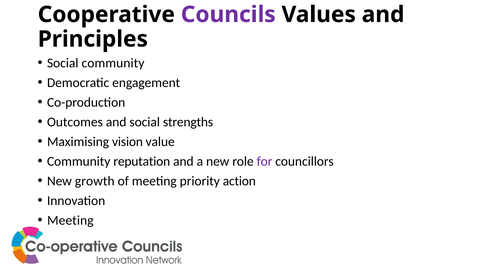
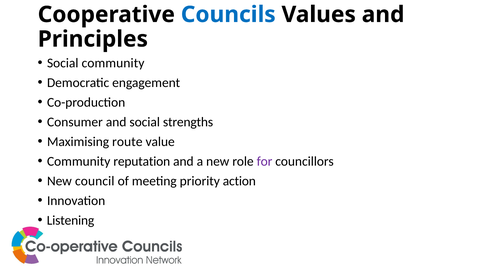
Councils colour: purple -> blue
Outcomes: Outcomes -> Consumer
vision: vision -> route
growth: growth -> council
Meeting at (70, 220): Meeting -> Listening
